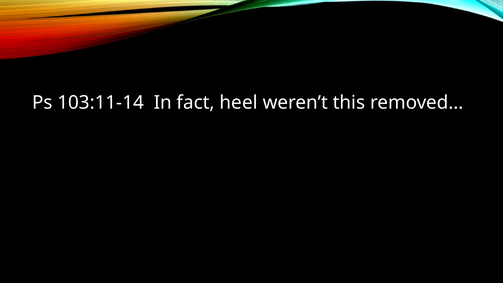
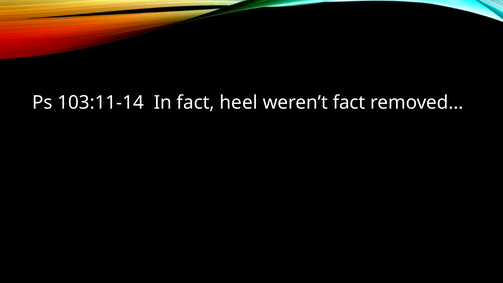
weren’t this: this -> fact
